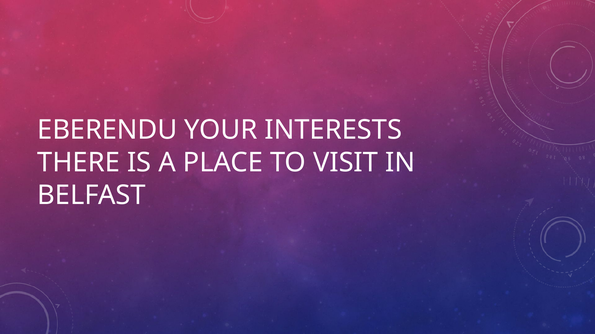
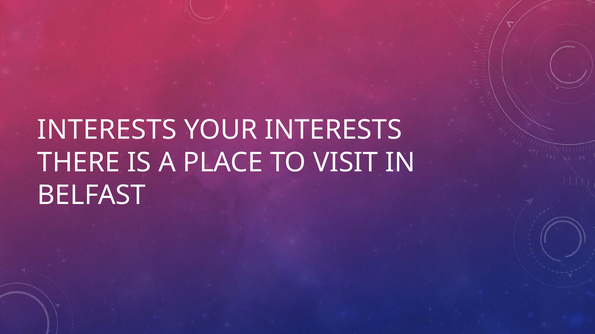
EBERENDU at (107, 130): EBERENDU -> INTERESTS
